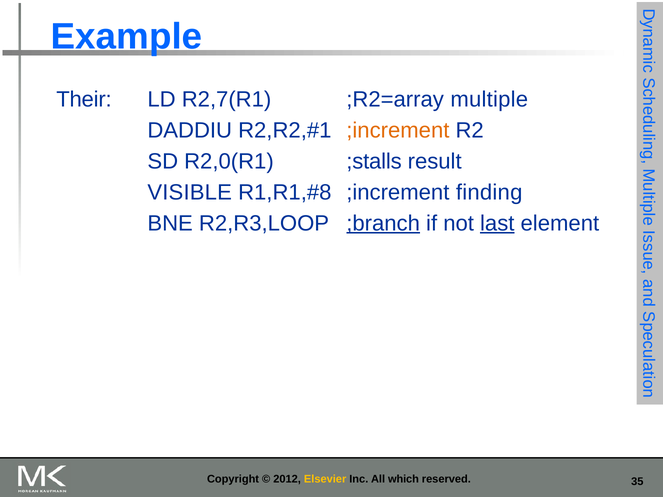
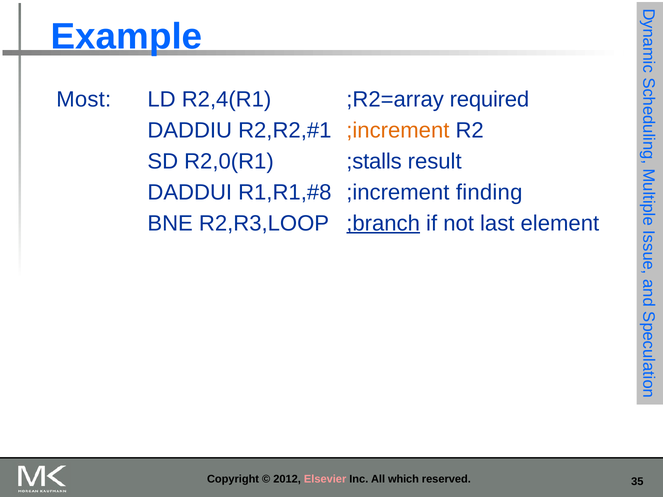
Their: Their -> Most
R2,7(R1: R2,7(R1 -> R2,4(R1
multiple: multiple -> required
VISIBLE: VISIBLE -> DADDUI
last underline: present -> none
Elsevier colour: yellow -> pink
